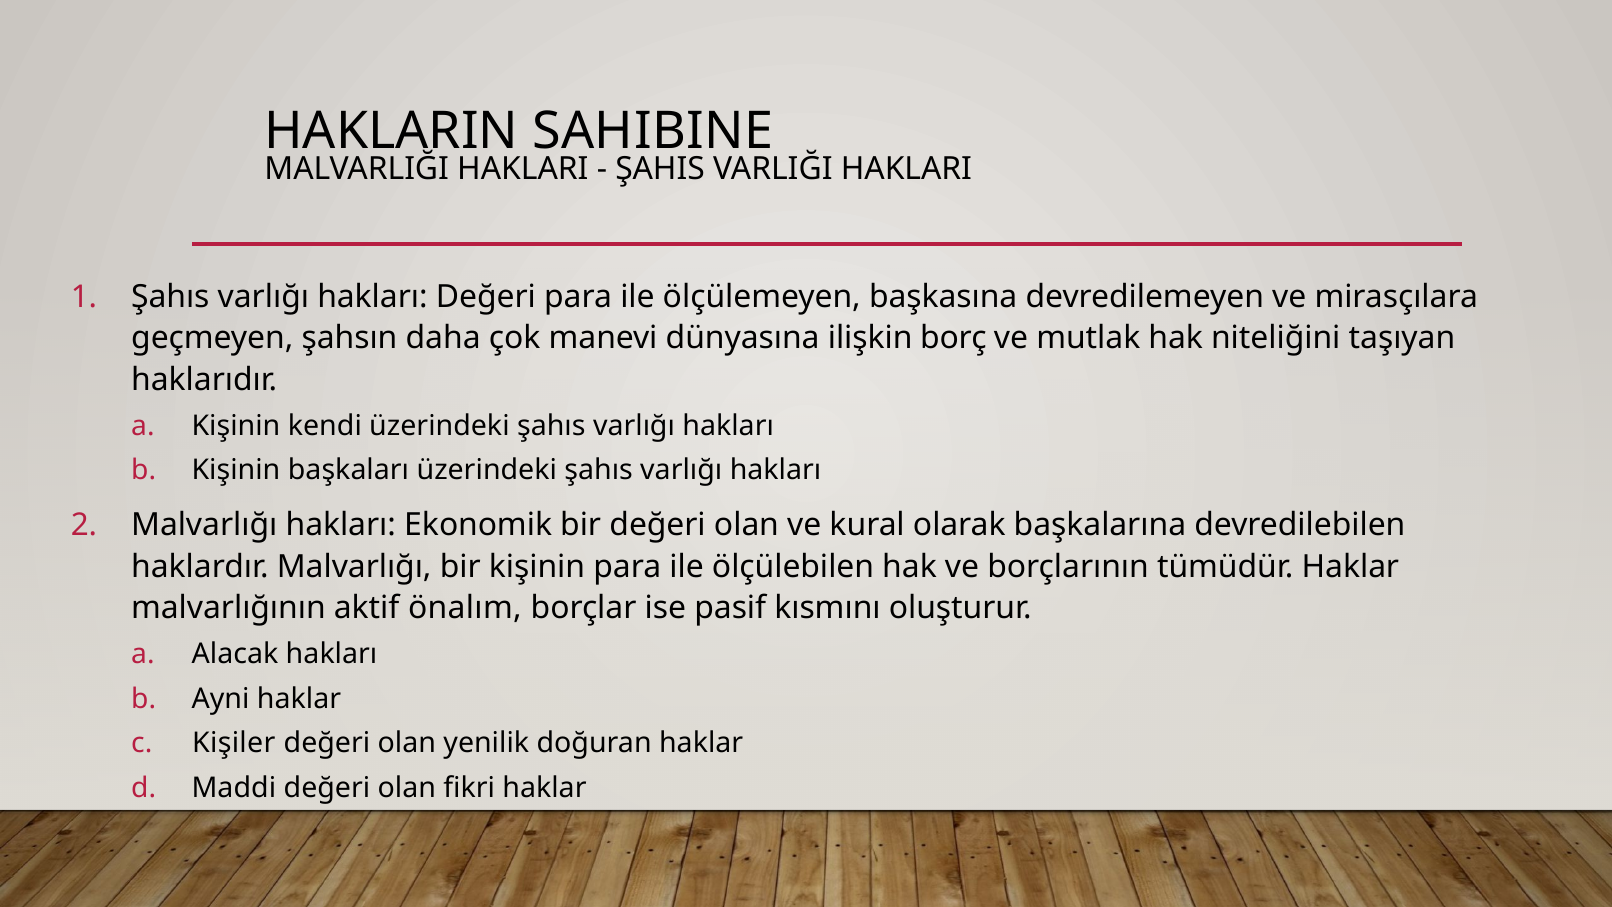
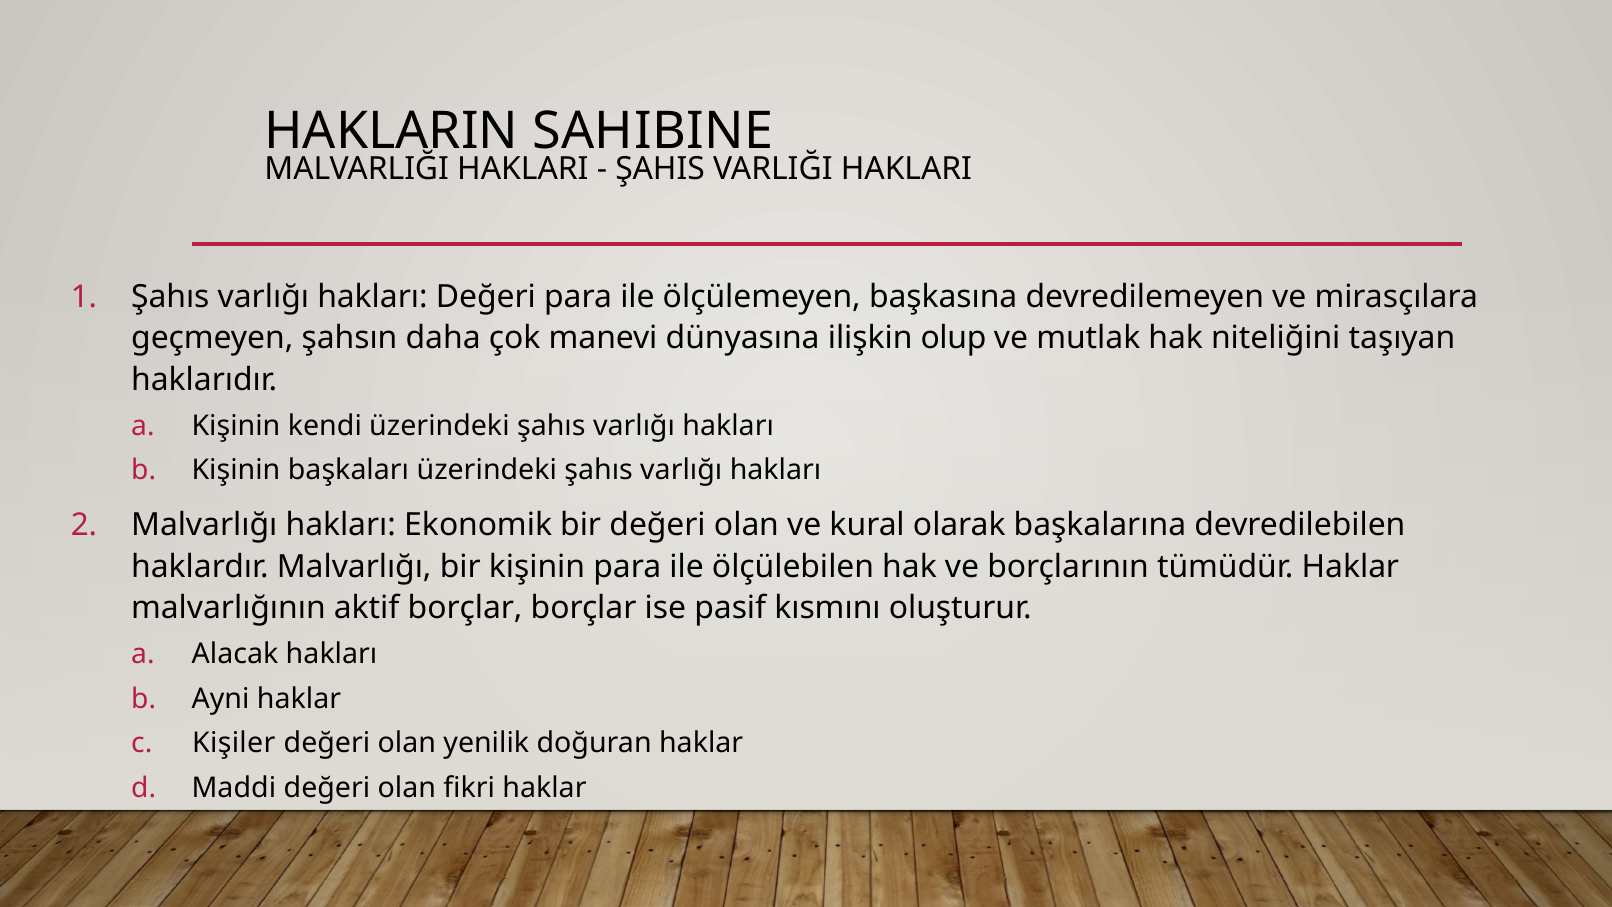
borç: borç -> olup
aktif önalım: önalım -> borçlar
